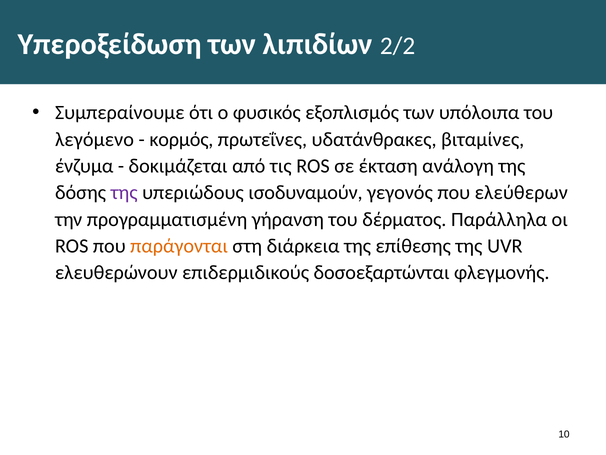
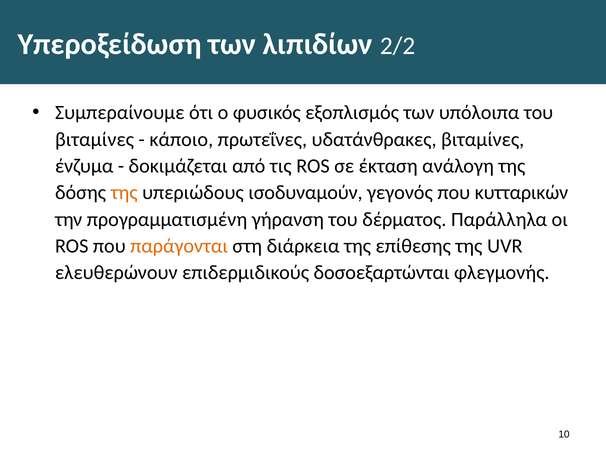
λεγόμενο at (94, 139): λεγόμενο -> βιταμίνες
κορμός: κορμός -> κάποιο
της at (124, 193) colour: purple -> orange
ελεύθερων: ελεύθερων -> κυτταρικών
